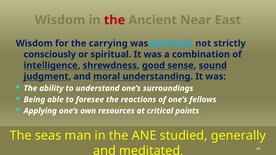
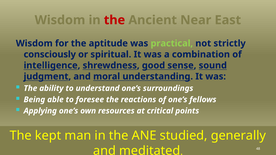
carrying: carrying -> aptitude
practical colour: light blue -> light green
seas: seas -> kept
